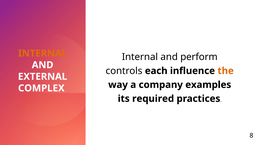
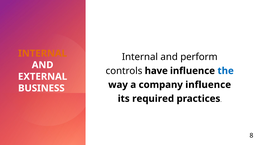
each: each -> have
the colour: orange -> blue
company examples: examples -> influence
COMPLEX: COMPLEX -> BUSINESS
